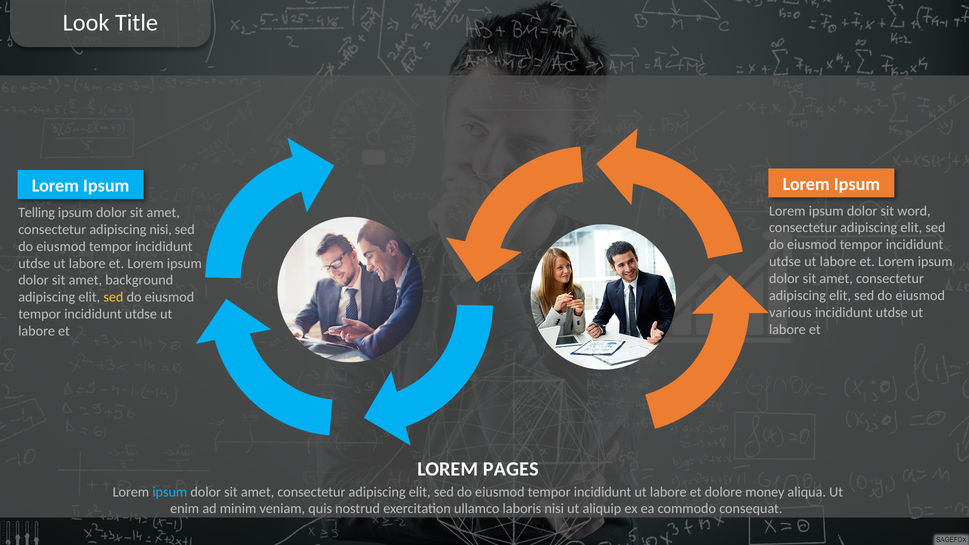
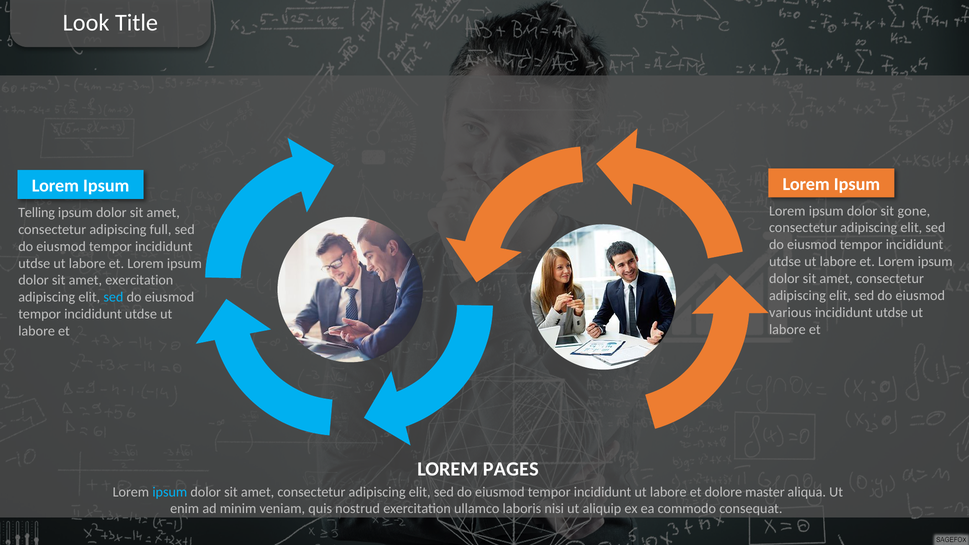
word: word -> gone
adipiscing nisi: nisi -> full
amet background: background -> exercitation
sed at (113, 297) colour: yellow -> light blue
money: money -> master
